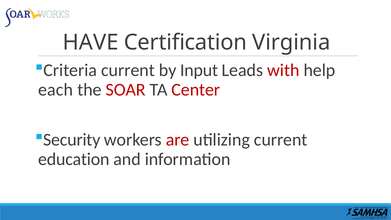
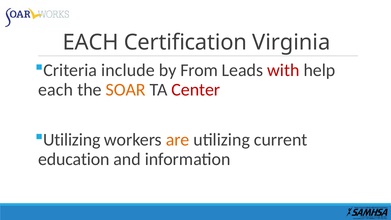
HAVE at (91, 42): HAVE -> EACH
Criteria current: current -> include
Input: Input -> From
SOAR colour: red -> orange
Security at (72, 140): Security -> Utilizing
are colour: red -> orange
